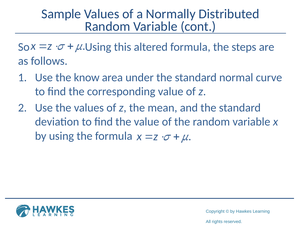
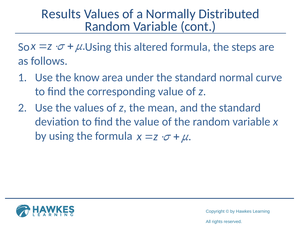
Sample: Sample -> Results
